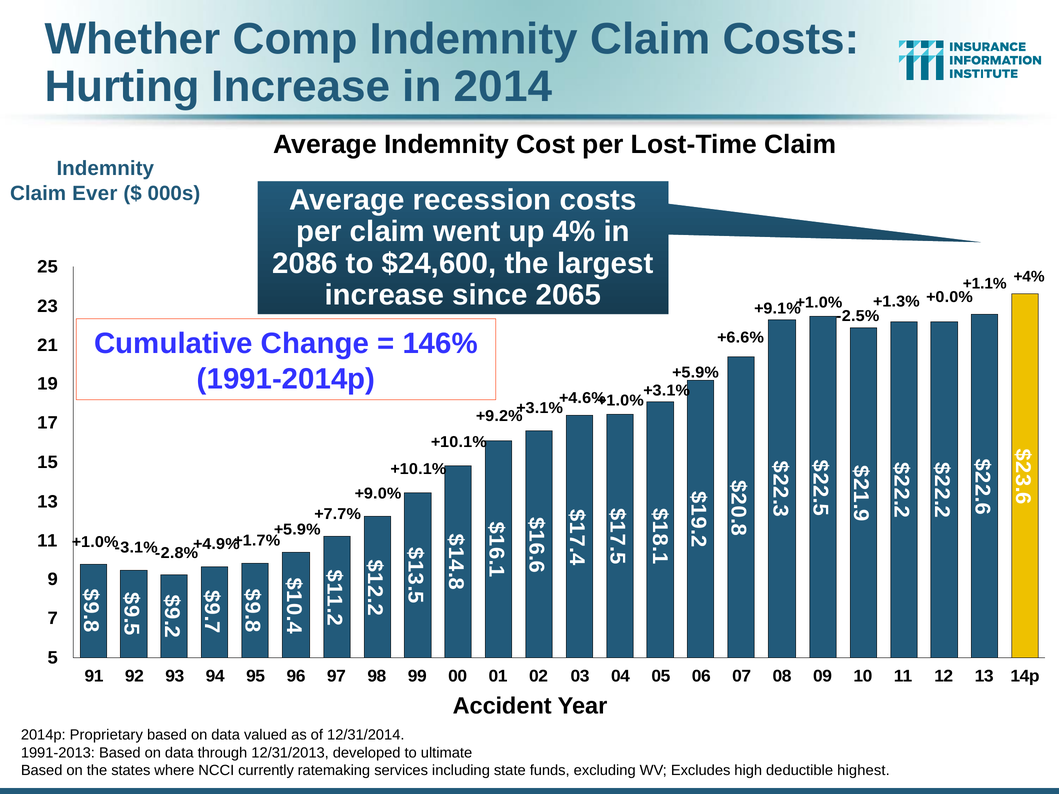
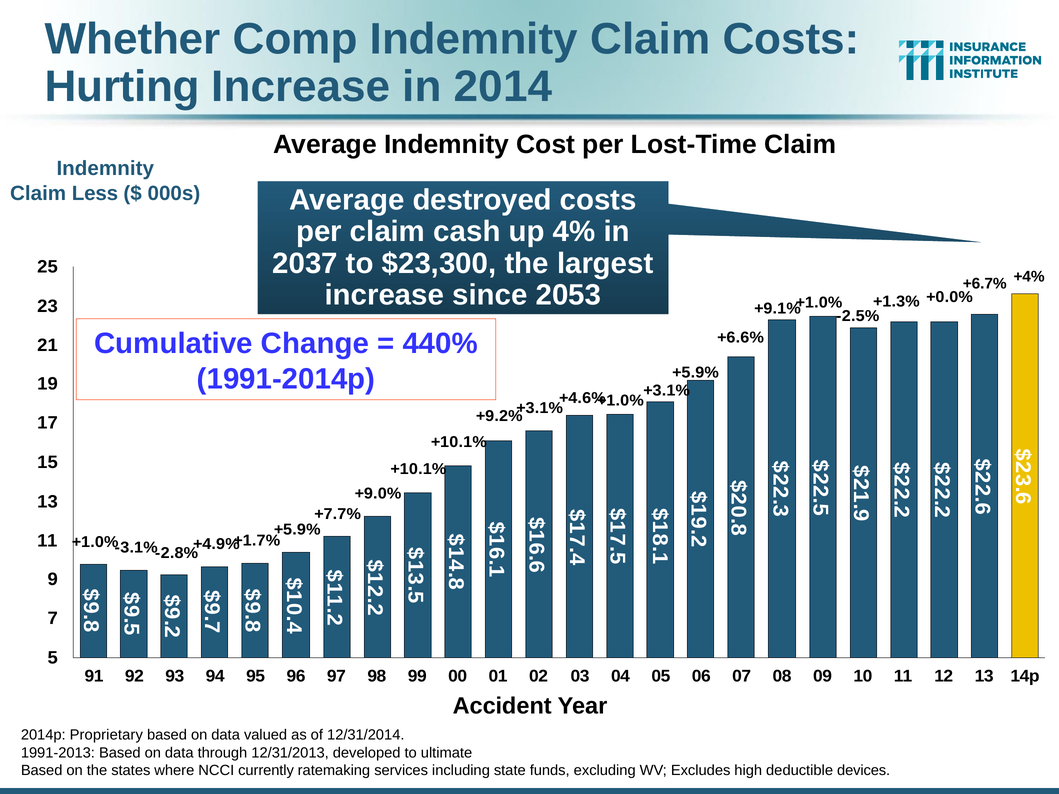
Ever: Ever -> Less
recession: recession -> destroyed
went: went -> cash
2086: 2086 -> 2037
$24,600: $24,600 -> $23,300
+1.1%: +1.1% -> +6.7%
2065: 2065 -> 2053
146%: 146% -> 440%
highest: highest -> devices
